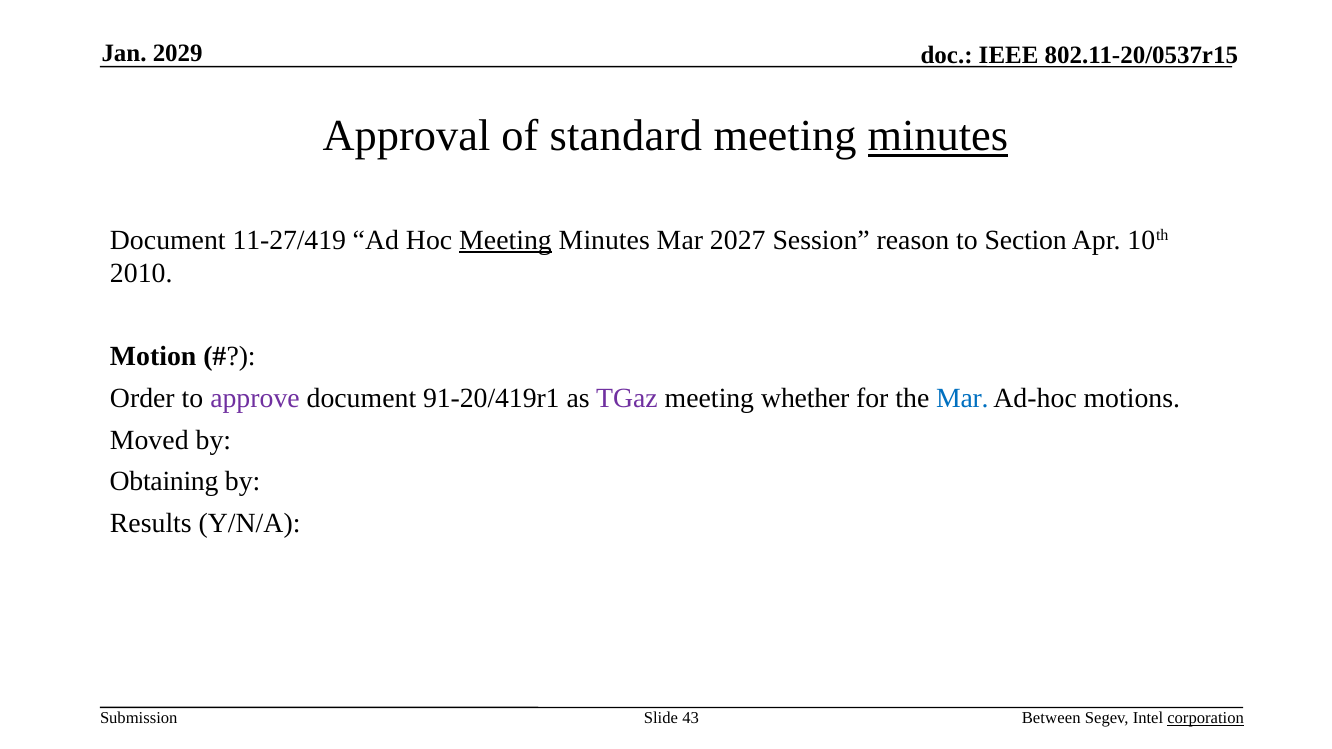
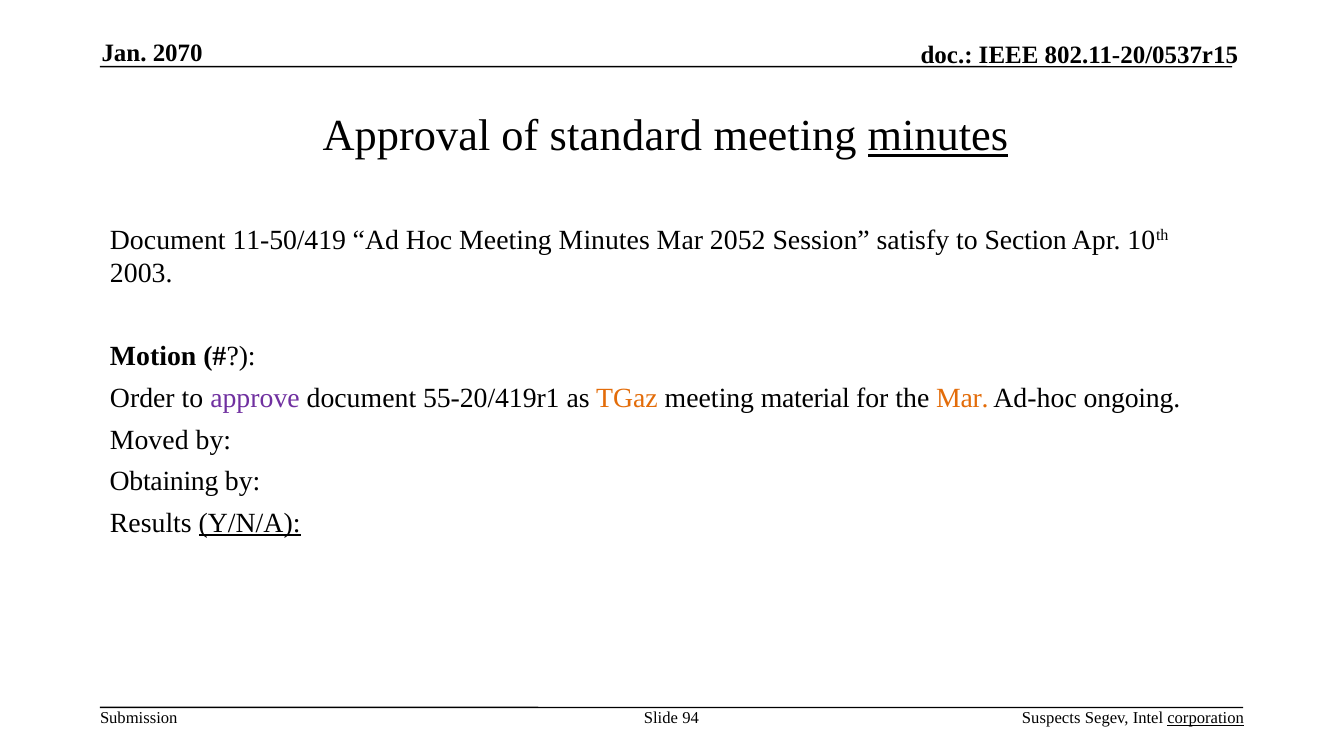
2029: 2029 -> 2070
11-27/419: 11-27/419 -> 11-50/419
Meeting at (506, 240) underline: present -> none
2027: 2027 -> 2052
reason: reason -> satisfy
2010: 2010 -> 2003
91-20/419r1: 91-20/419r1 -> 55-20/419r1
TGaz colour: purple -> orange
whether: whether -> material
Mar at (962, 398) colour: blue -> orange
motions: motions -> ongoing
Y/N/A underline: none -> present
43: 43 -> 94
Between: Between -> Suspects
